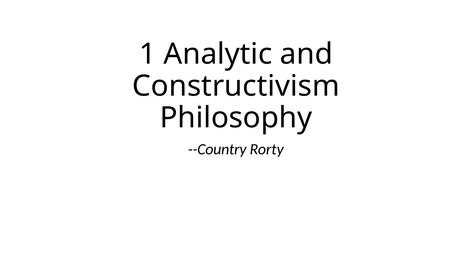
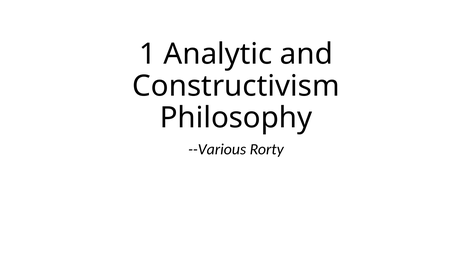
--Country: --Country -> --Various
